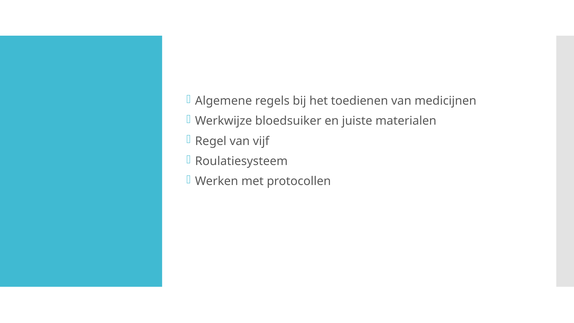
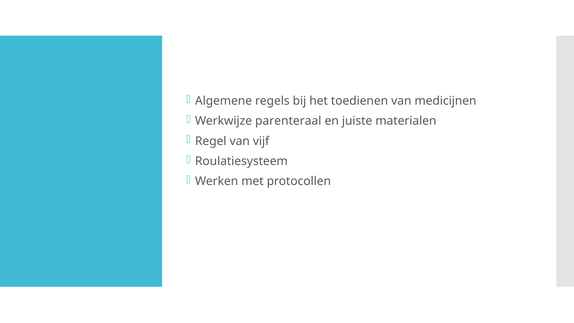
bloedsuiker: bloedsuiker -> parenteraal
